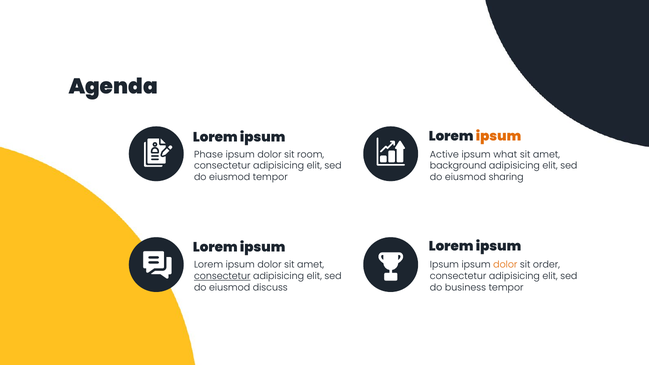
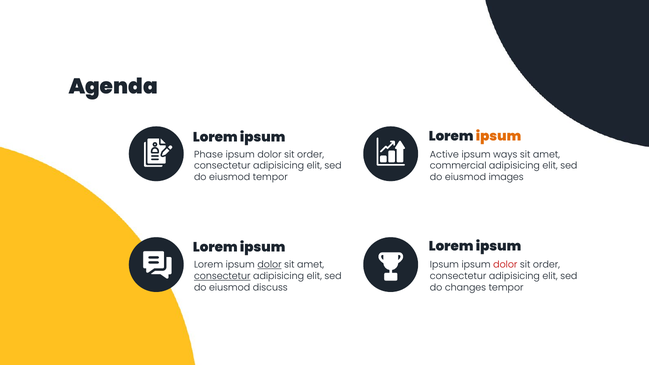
room at (311, 155): room -> order
what: what -> ways
background: background -> commercial
sharing: sharing -> images
dolor at (269, 265) underline: none -> present
dolor at (505, 265) colour: orange -> red
business: business -> changes
